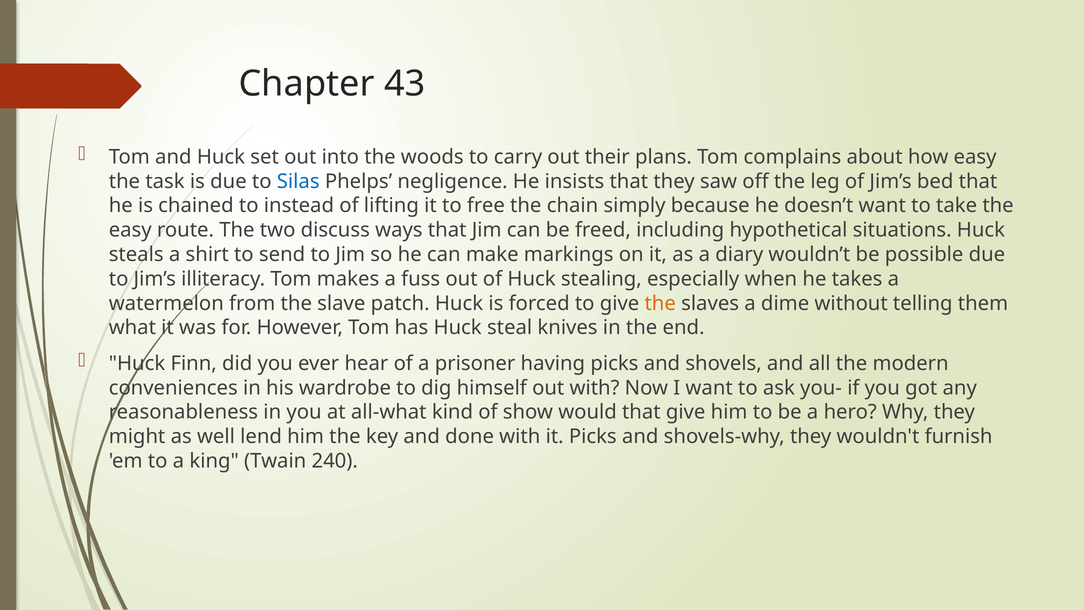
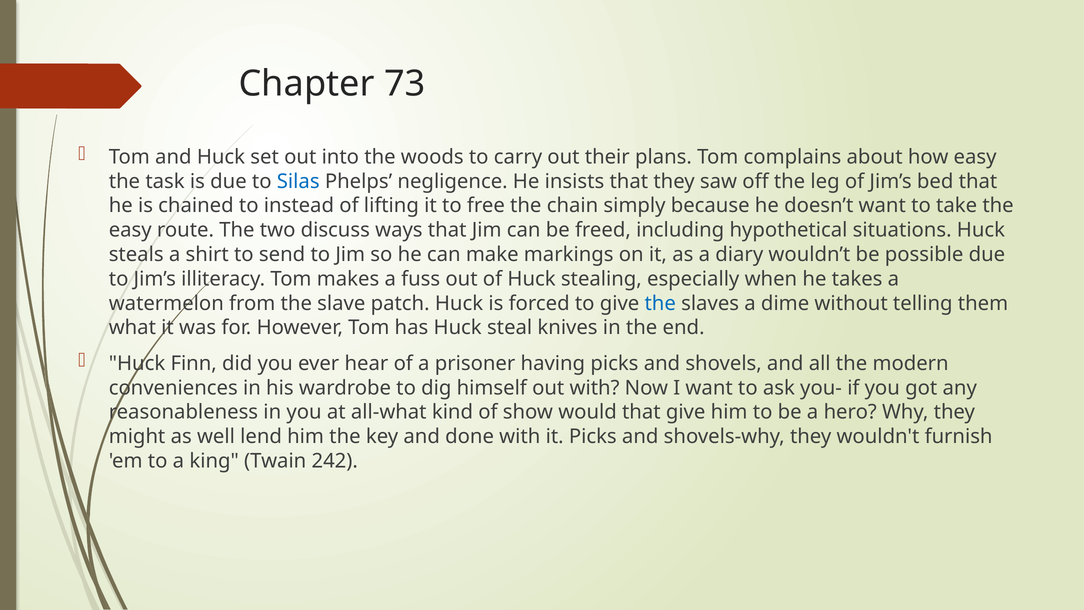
43: 43 -> 73
the at (660, 303) colour: orange -> blue
240: 240 -> 242
